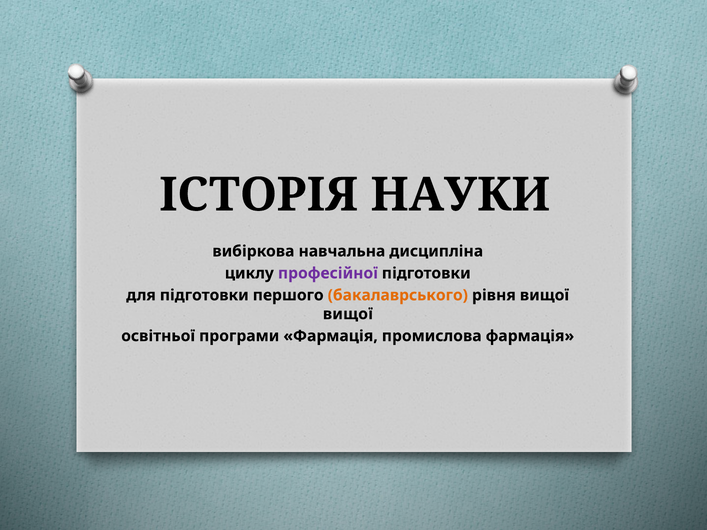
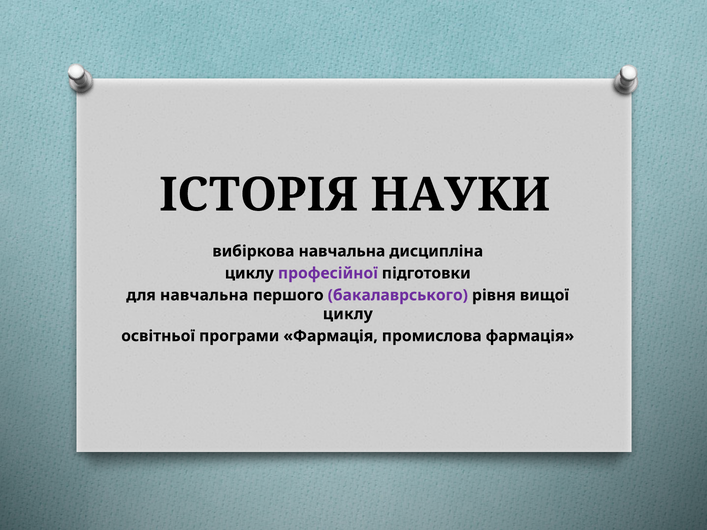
для підготовки: підготовки -> навчальна
бакалаврського colour: orange -> purple
вищої at (348, 314): вищої -> циклу
